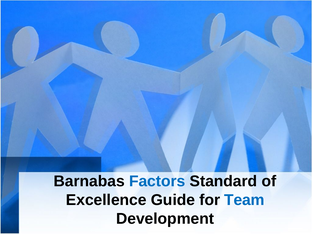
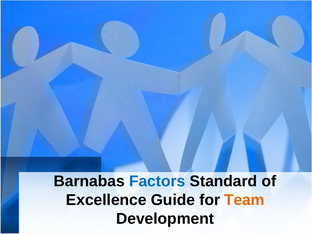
Team colour: blue -> orange
